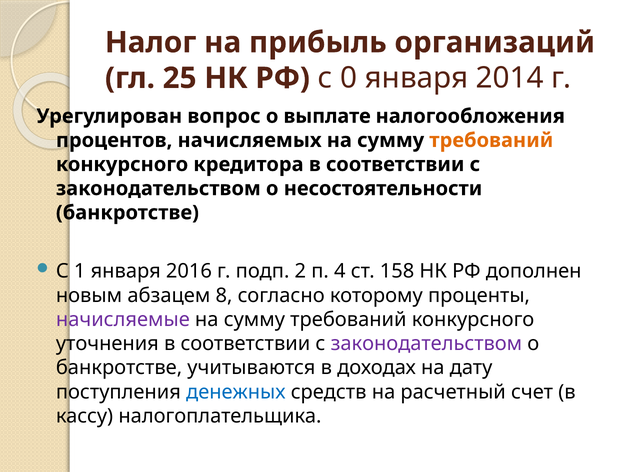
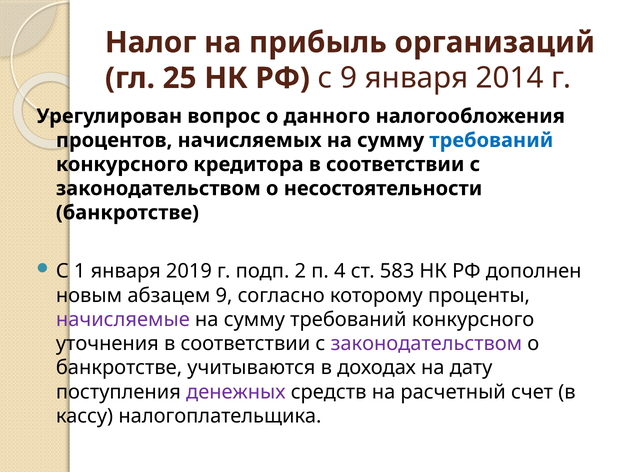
с 0: 0 -> 9
выплате: выплате -> данного
требований at (491, 140) colour: orange -> blue
2016: 2016 -> 2019
158: 158 -> 583
абзацем 8: 8 -> 9
денежных colour: blue -> purple
